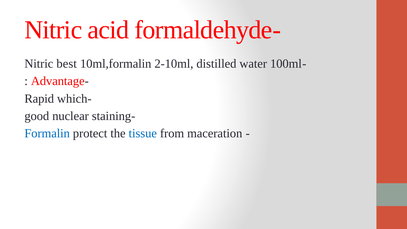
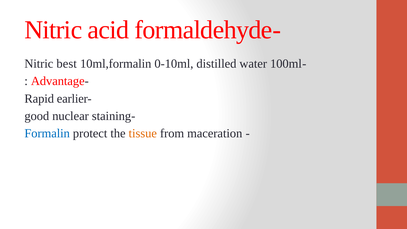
2-10ml: 2-10ml -> 0-10ml
which: which -> earlier
tissue colour: blue -> orange
